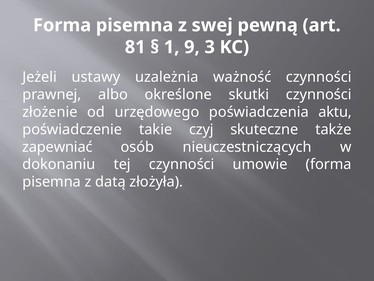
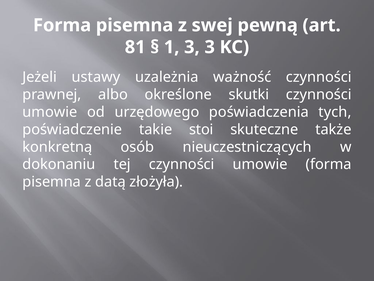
1 9: 9 -> 3
złożenie at (50, 112): złożenie -> umowie
aktu: aktu -> tych
czyj: czyj -> stoi
zapewniać: zapewniać -> konkretną
